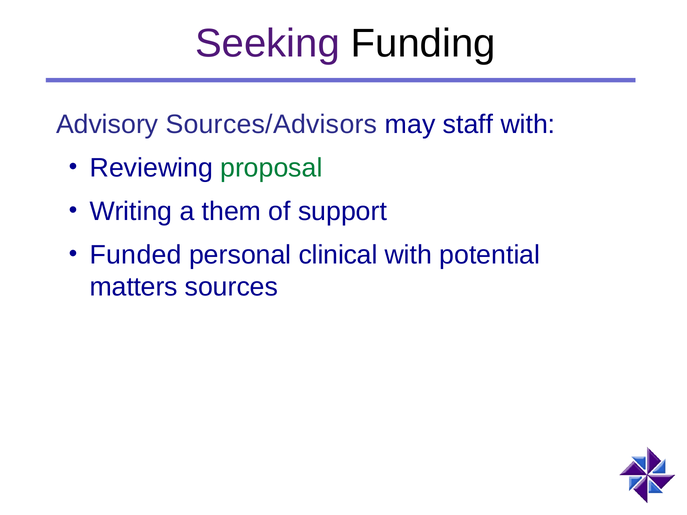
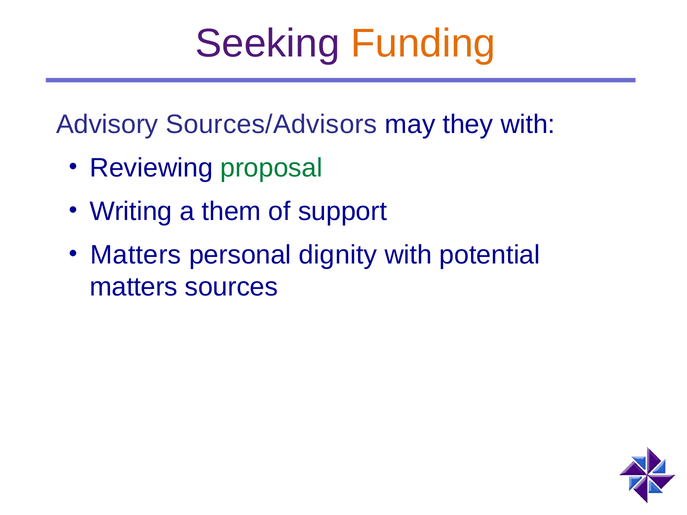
Funding colour: black -> orange
staff: staff -> they
Funded at (136, 255): Funded -> Matters
clinical: clinical -> dignity
